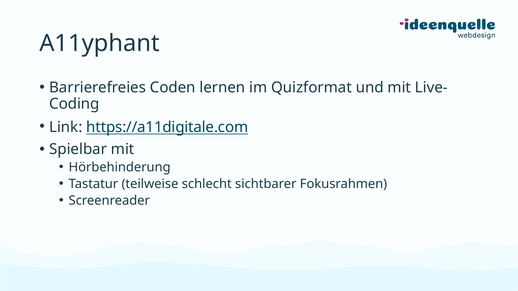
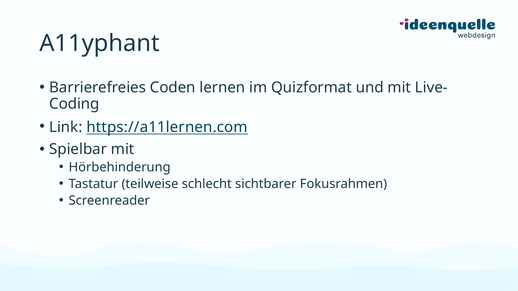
https://a11digitale.com: https://a11digitale.com -> https://a11lernen.com
